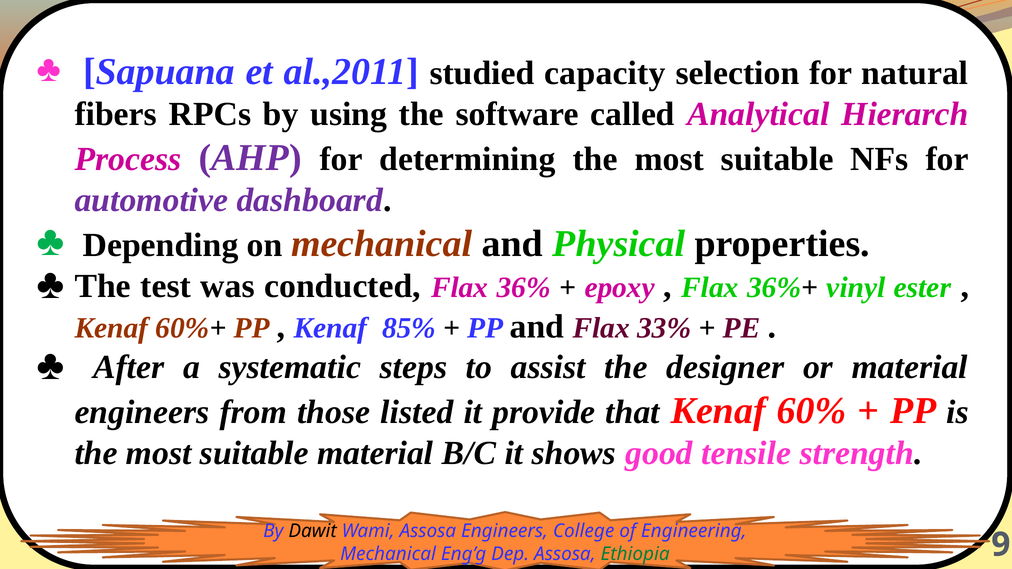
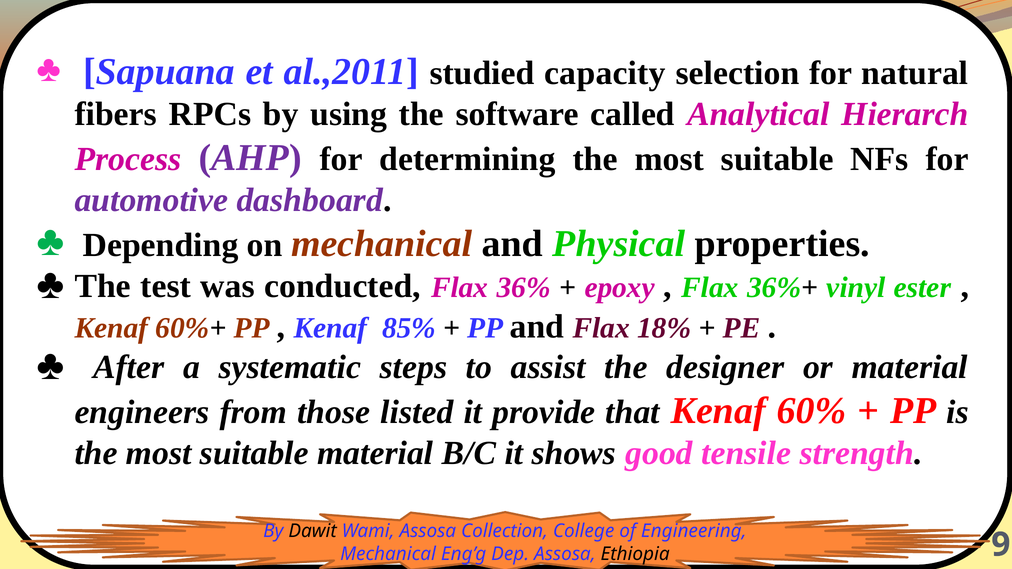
33%: 33% -> 18%
Assosa Engineers: Engineers -> Collection
Ethiopia colour: green -> black
